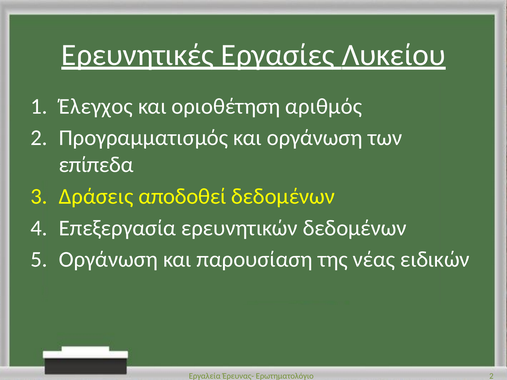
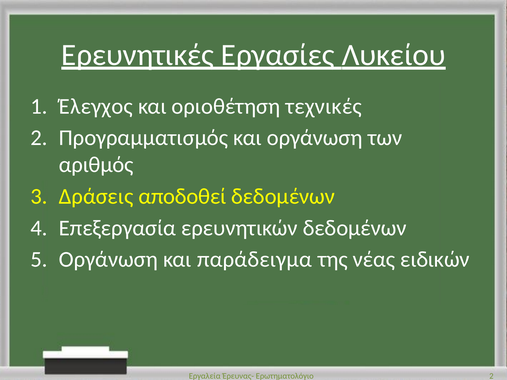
αριθμός: αριθμός -> τεχνικές
επίπεδα: επίπεδα -> αριθμός
παρουσίαση: παρουσίαση -> παράδειγμα
